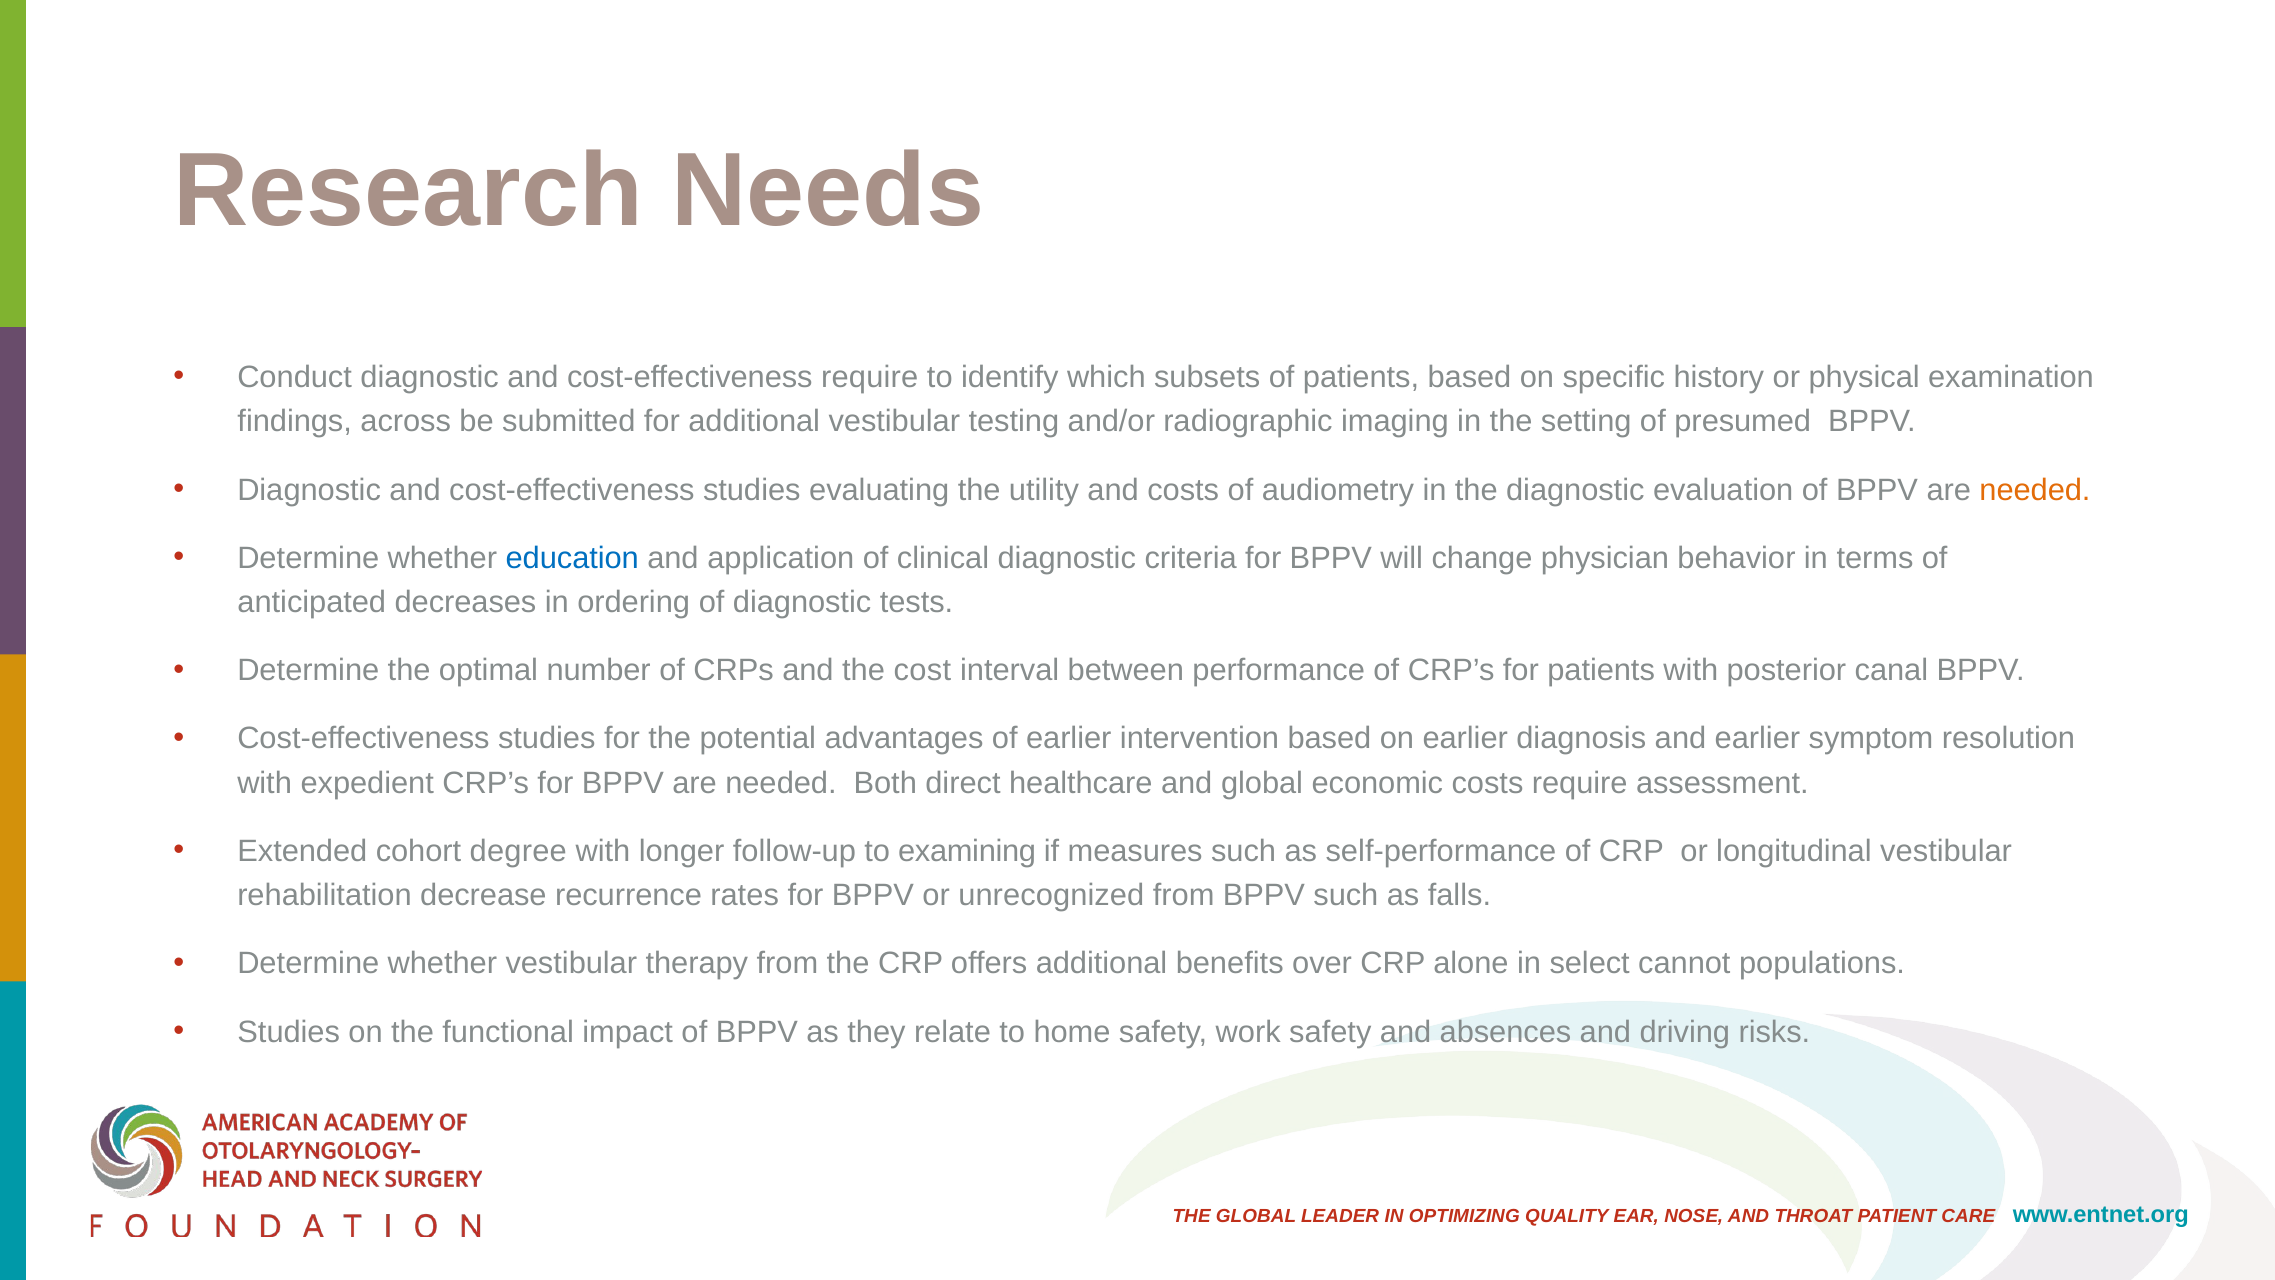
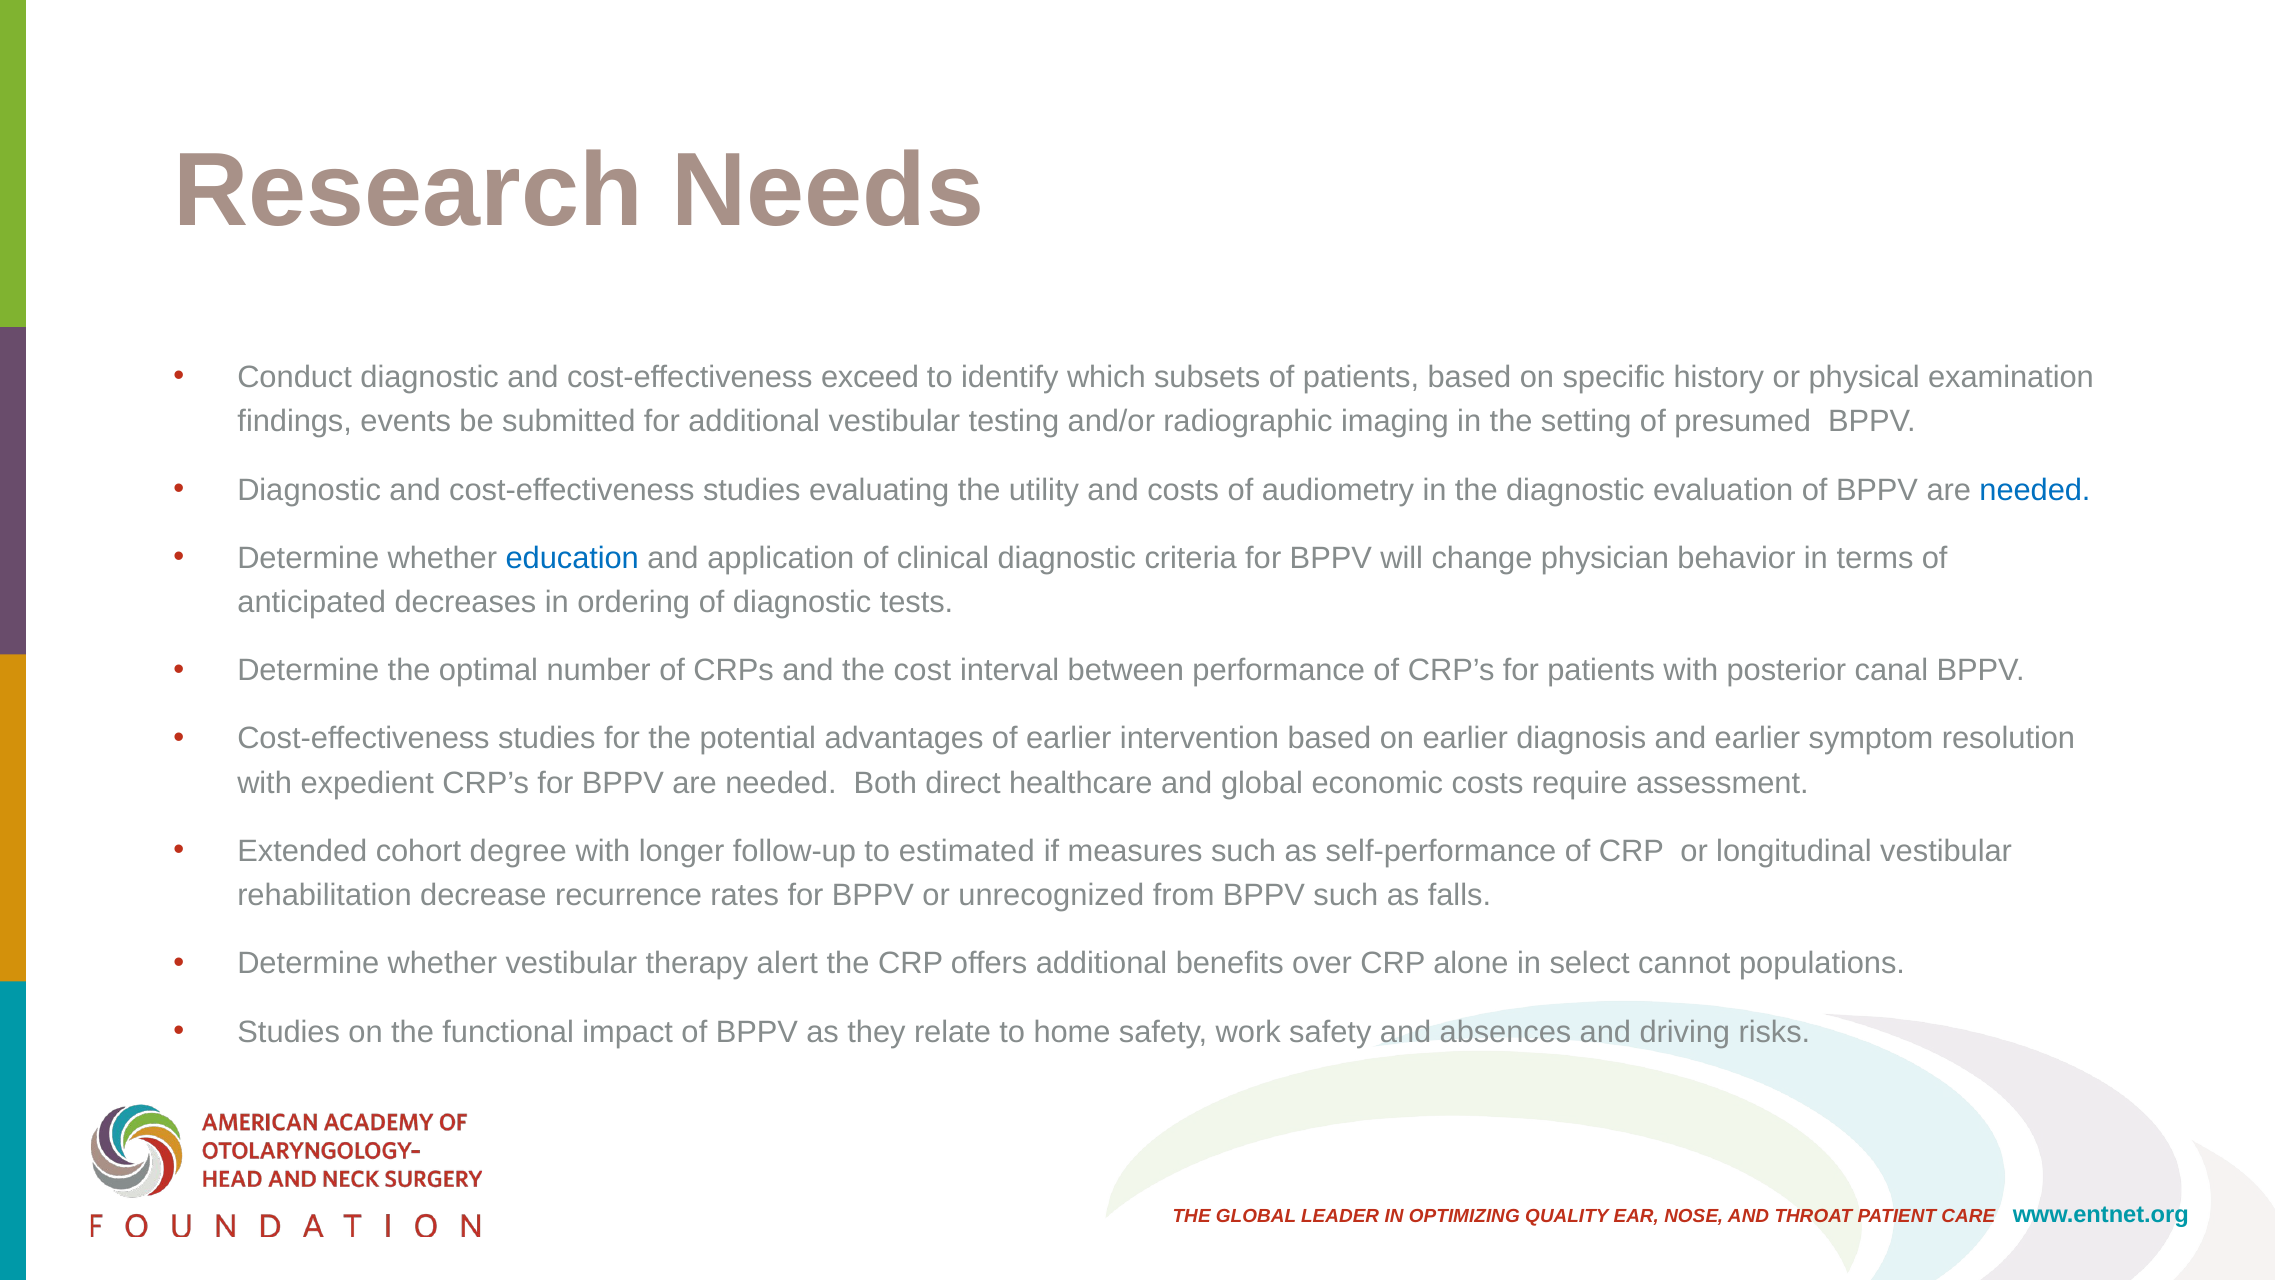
cost-effectiveness require: require -> exceed
across: across -> events
needed at (2035, 490) colour: orange -> blue
examining: examining -> estimated
therapy from: from -> alert
